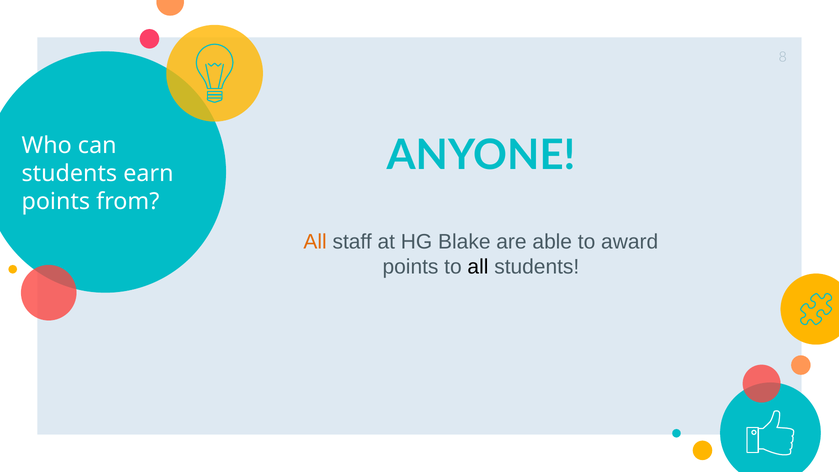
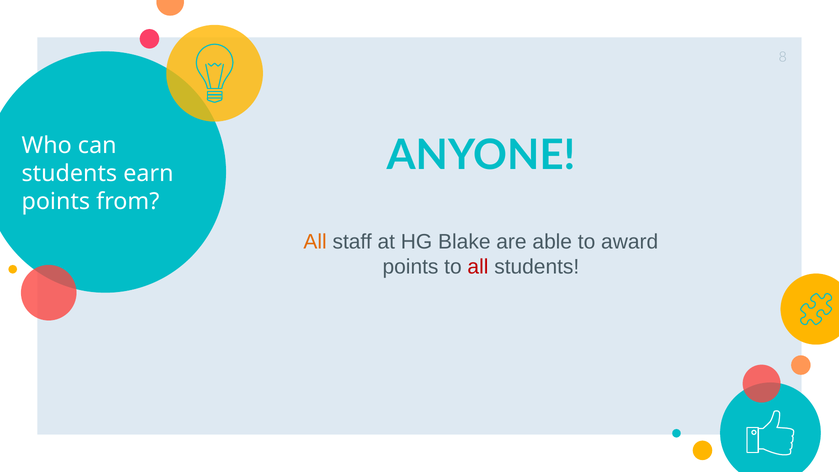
all at (478, 267) colour: black -> red
